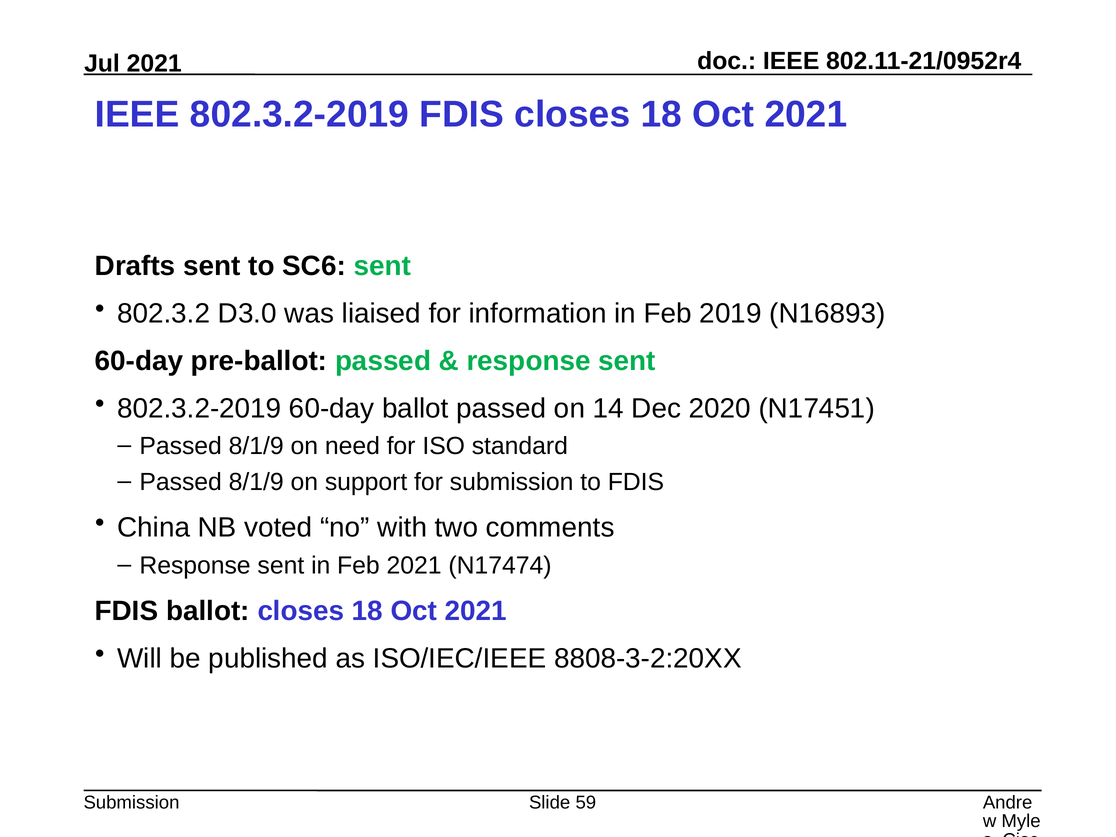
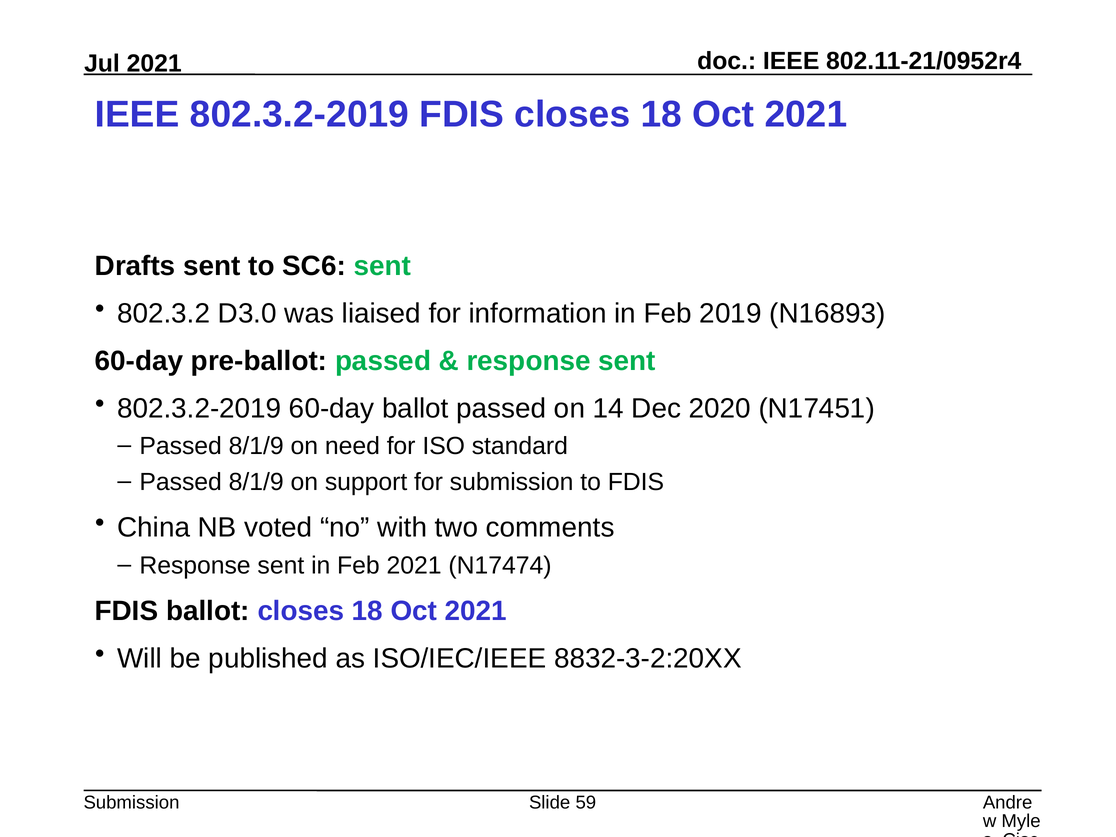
8808-3-2:20XX: 8808-3-2:20XX -> 8832-3-2:20XX
